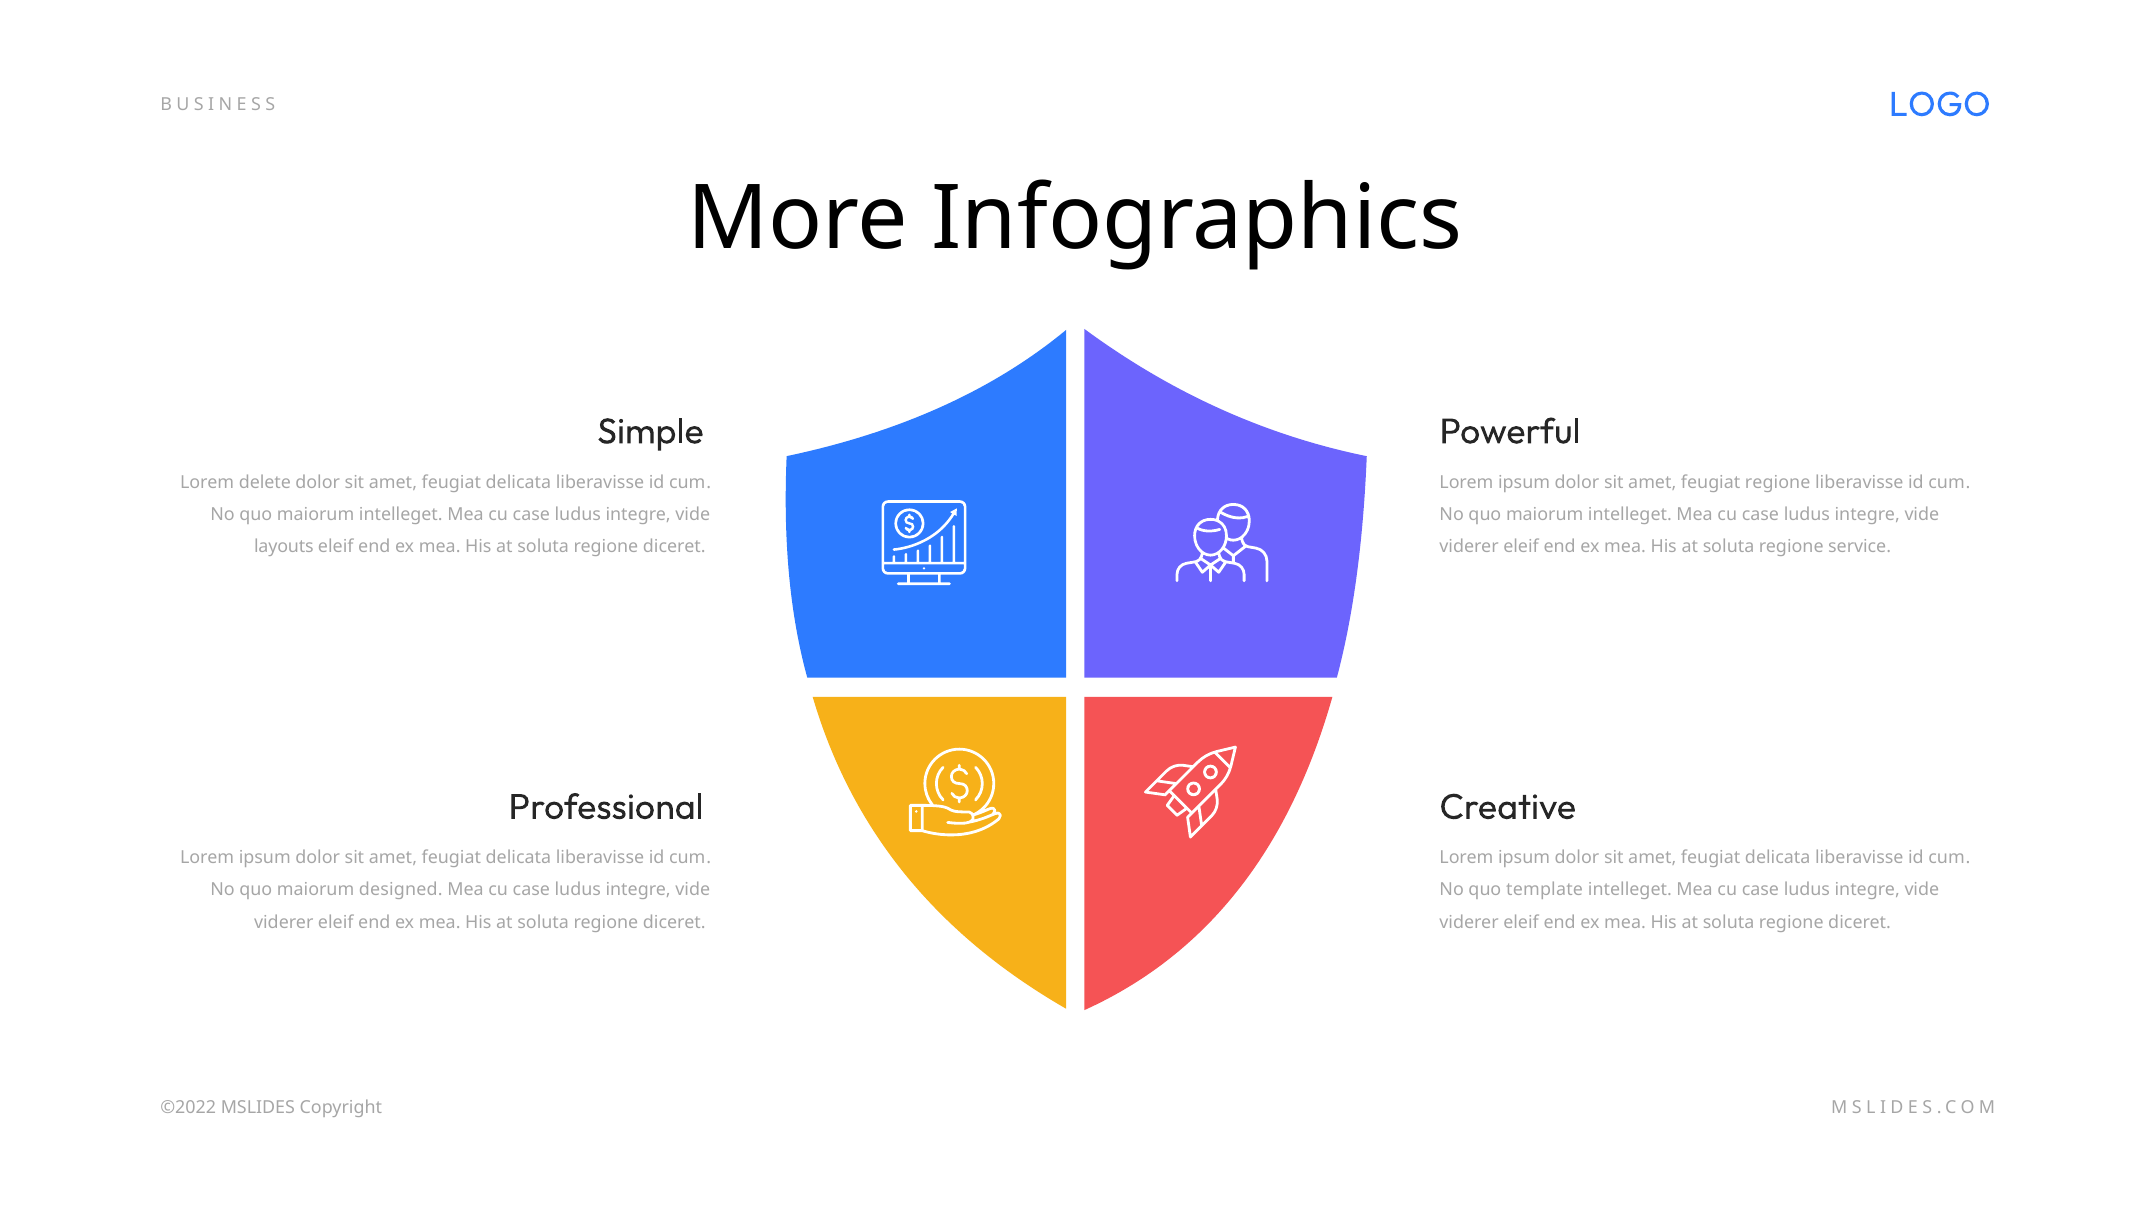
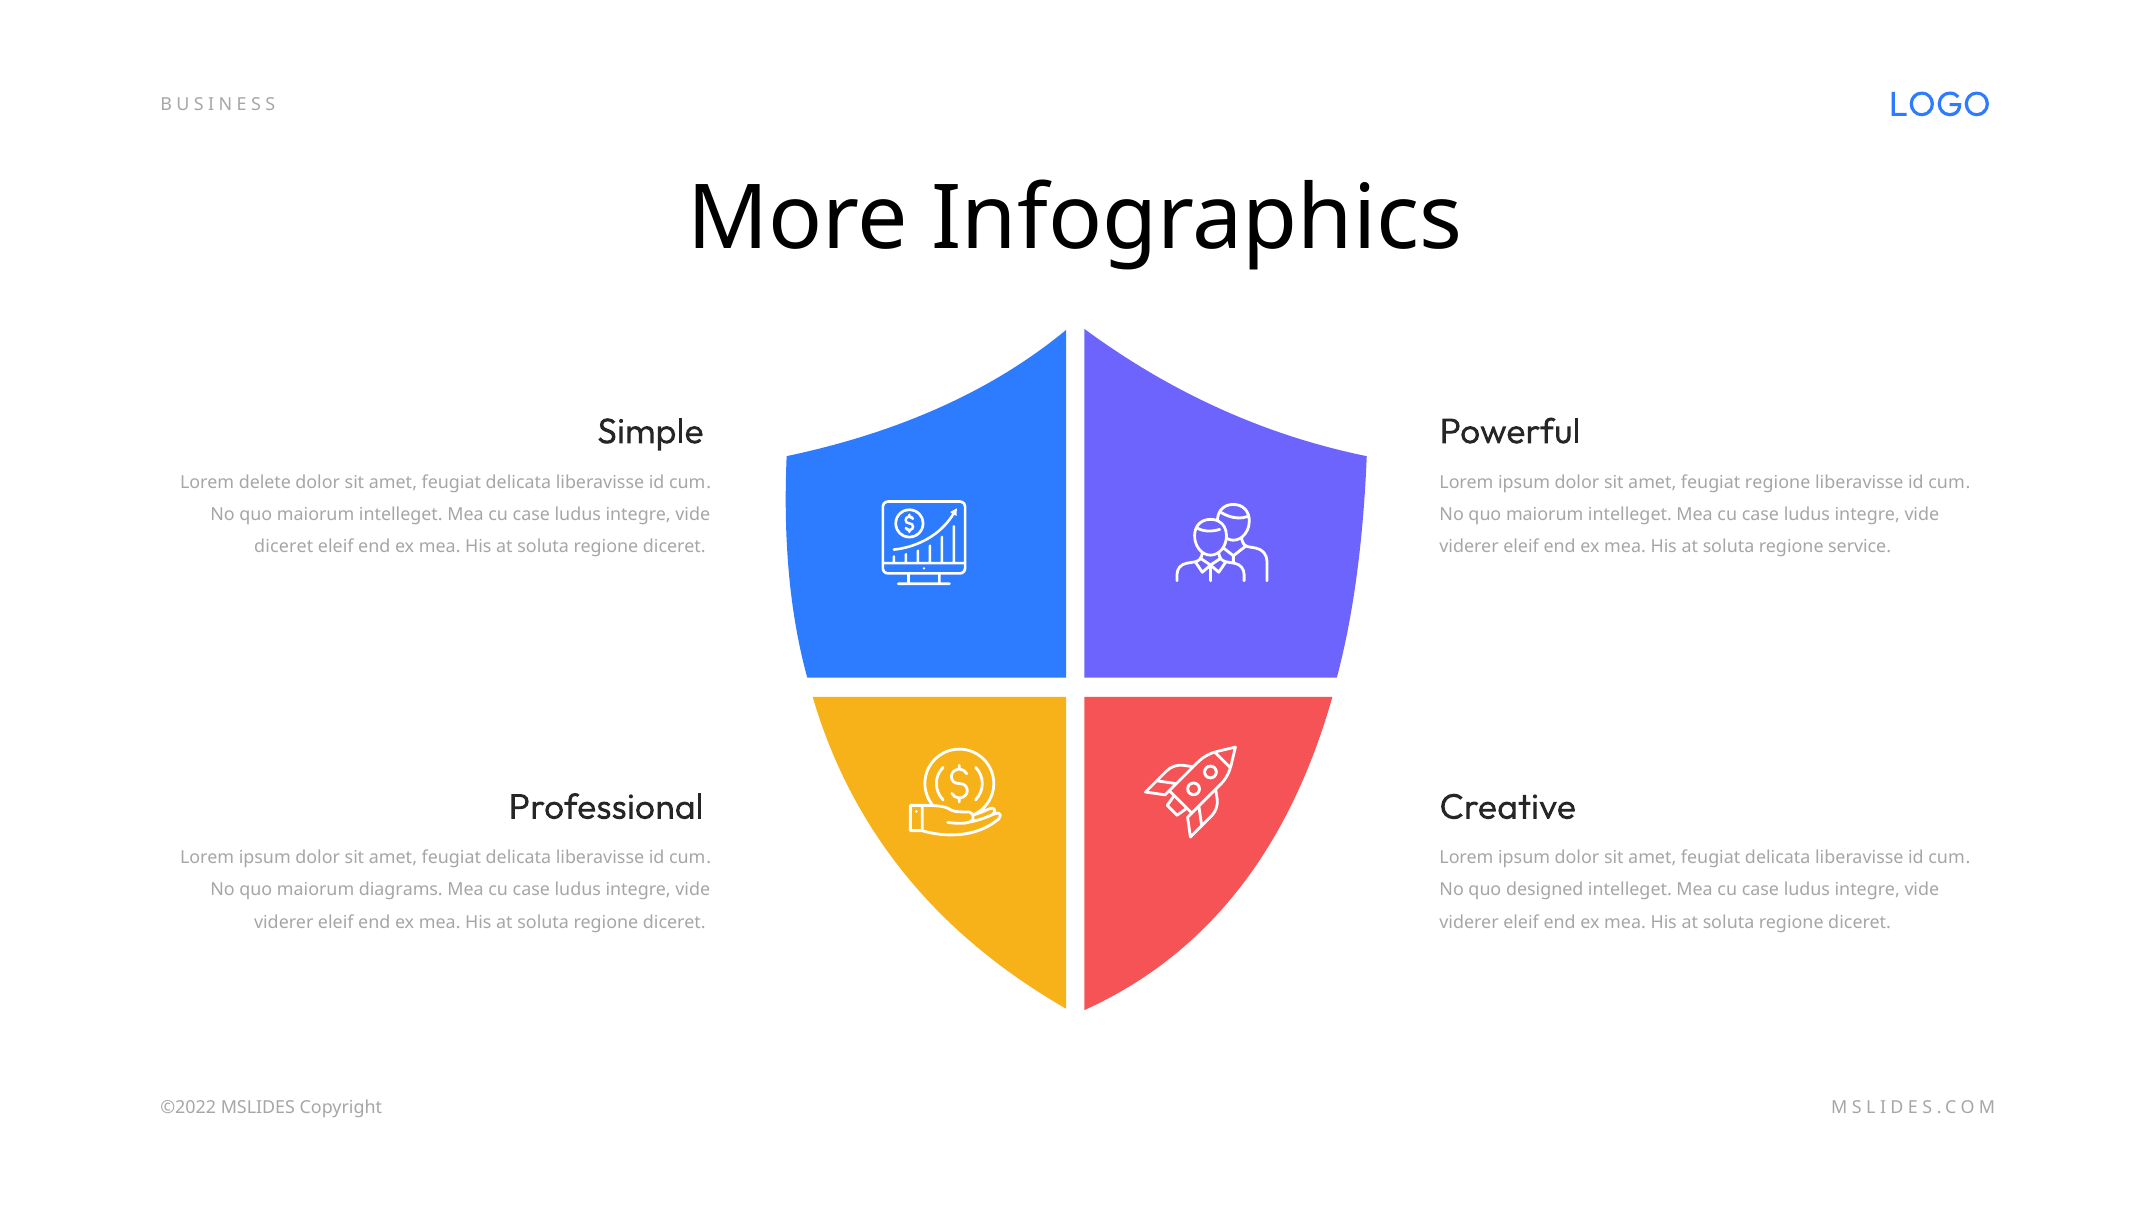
layouts at (284, 547): layouts -> diceret
designed: designed -> diagrams
template: template -> designed
